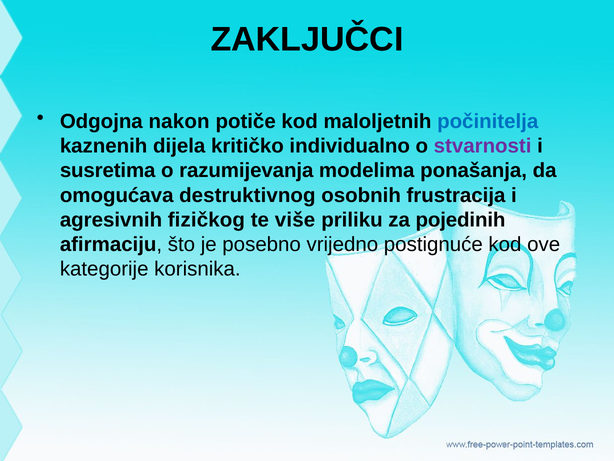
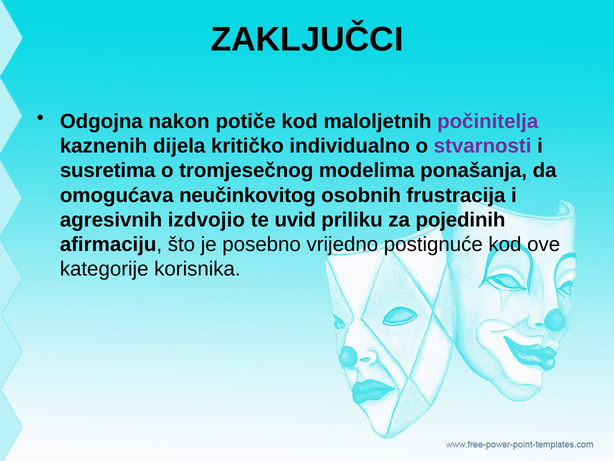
počinitelja colour: blue -> purple
razumijevanja: razumijevanja -> tromjesečnog
destruktivnog: destruktivnog -> neučinkovitog
fizičkog: fizičkog -> izdvojio
više: više -> uvid
